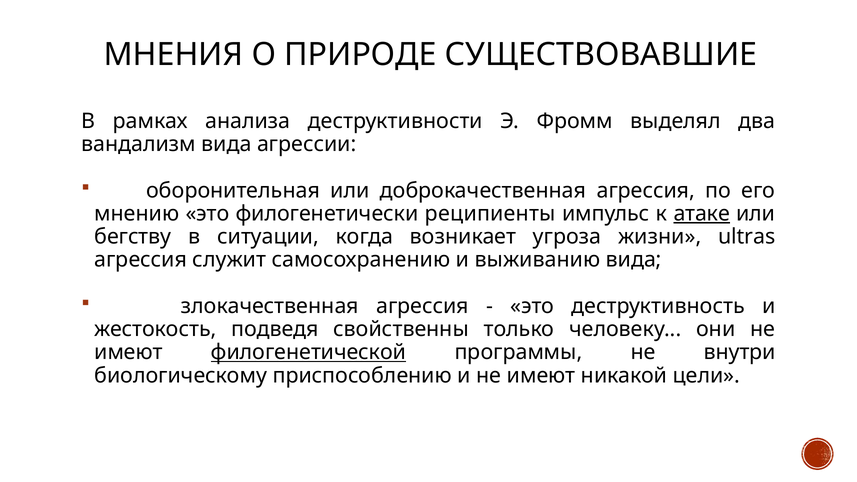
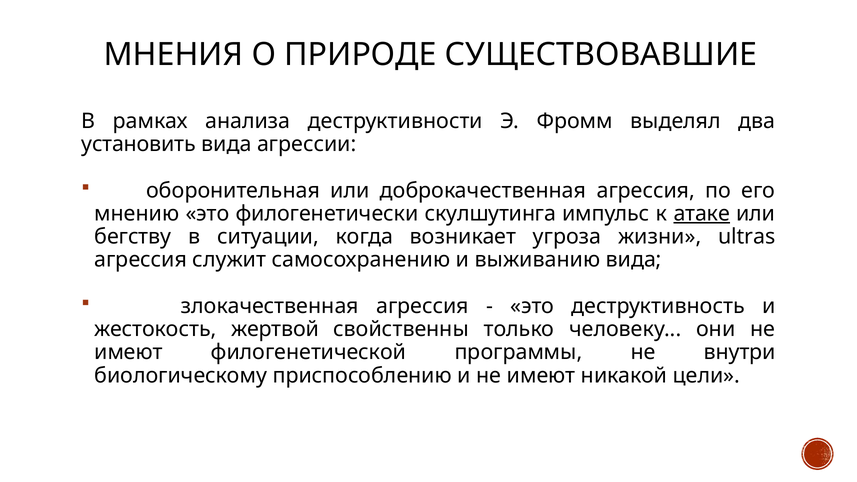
вандализм: вандализм -> установить
реципиенты: реципиенты -> скулшутинга
подведя: подведя -> жертвой
филогенетической underline: present -> none
